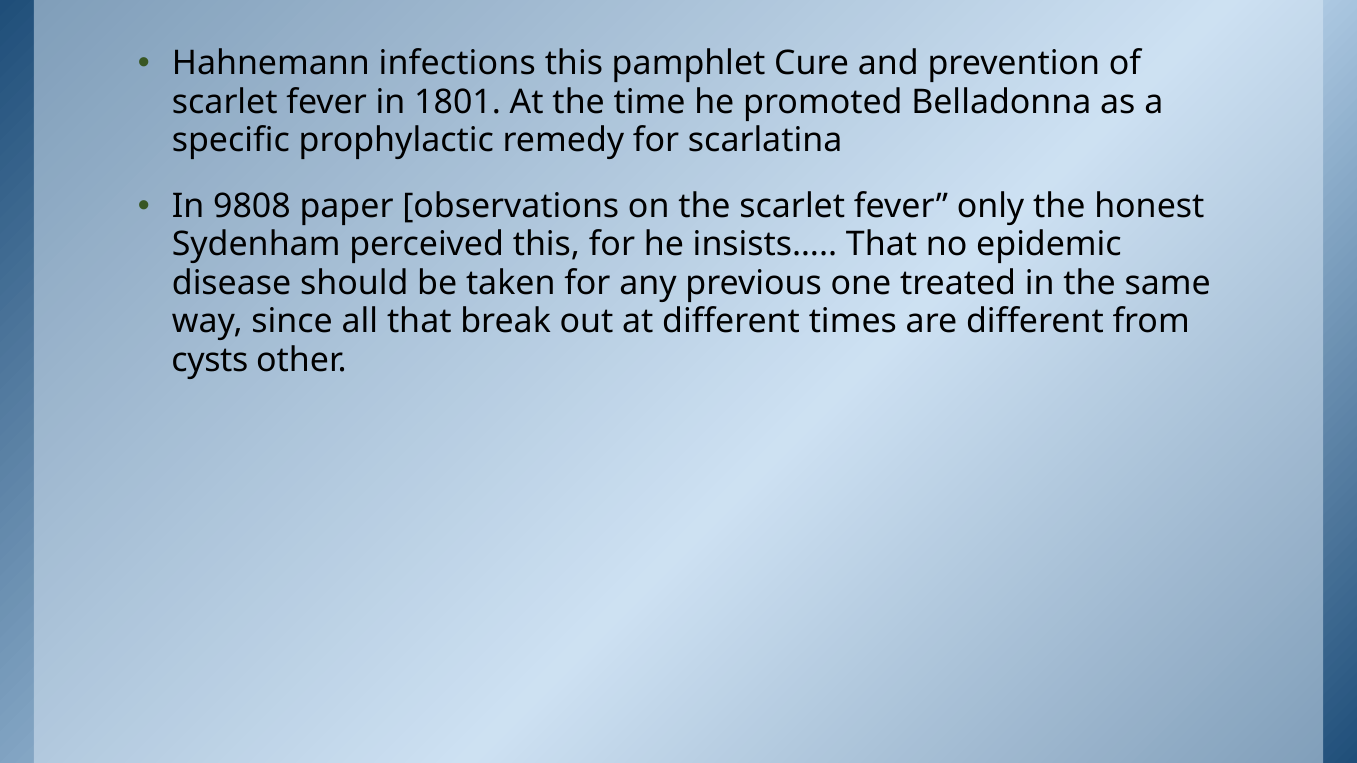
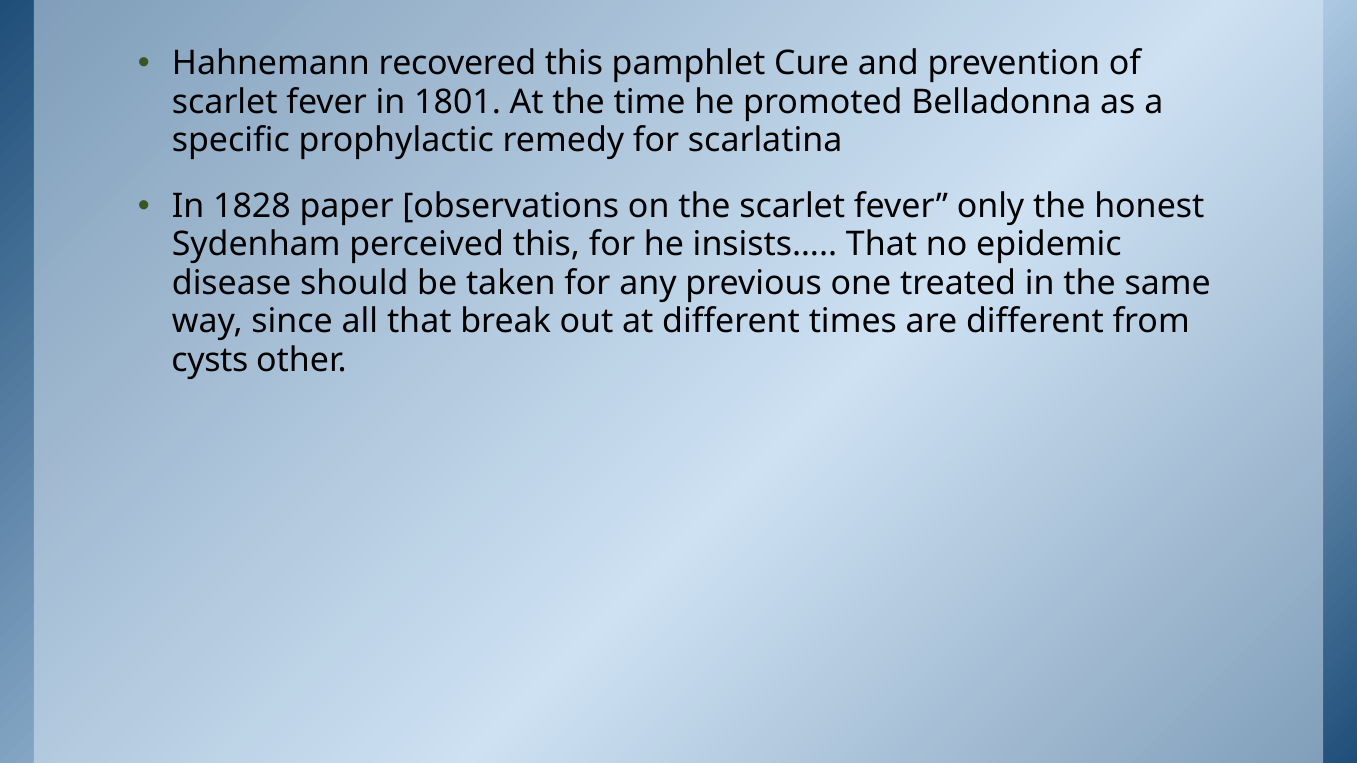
infections: infections -> recovered
9808: 9808 -> 1828
